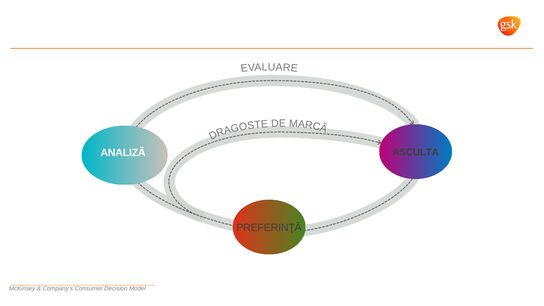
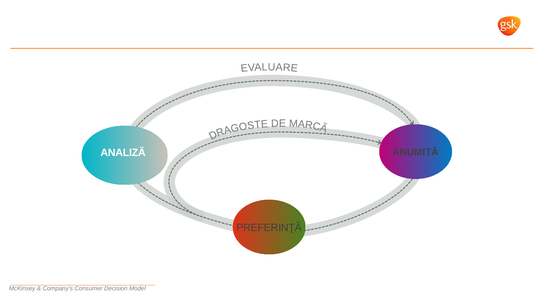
ASCULTA: ASCULTA -> ANUMITĂ
